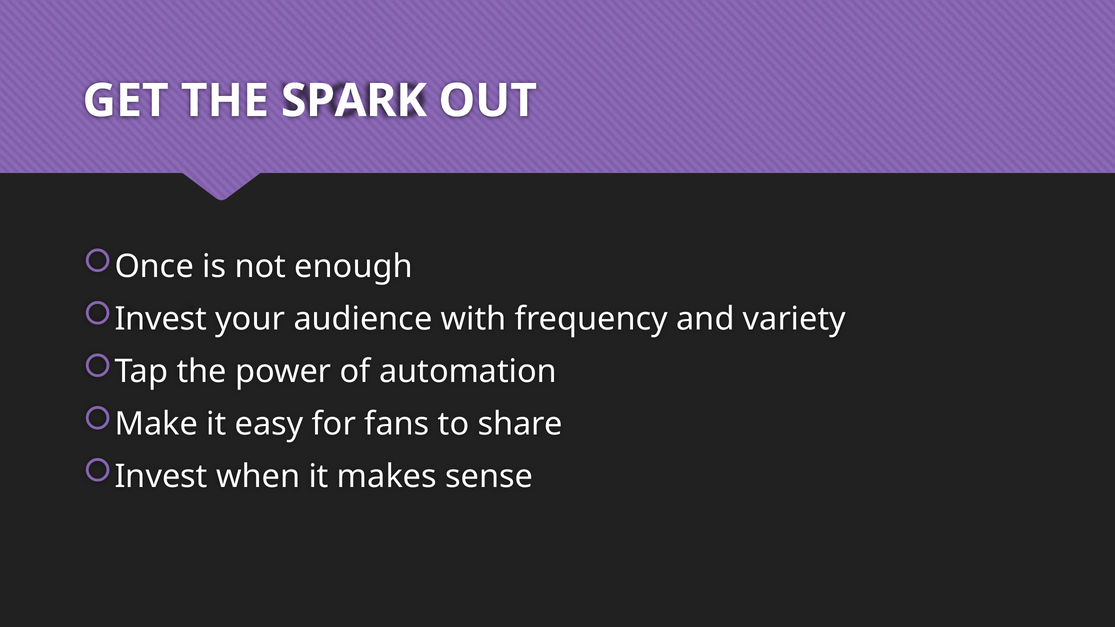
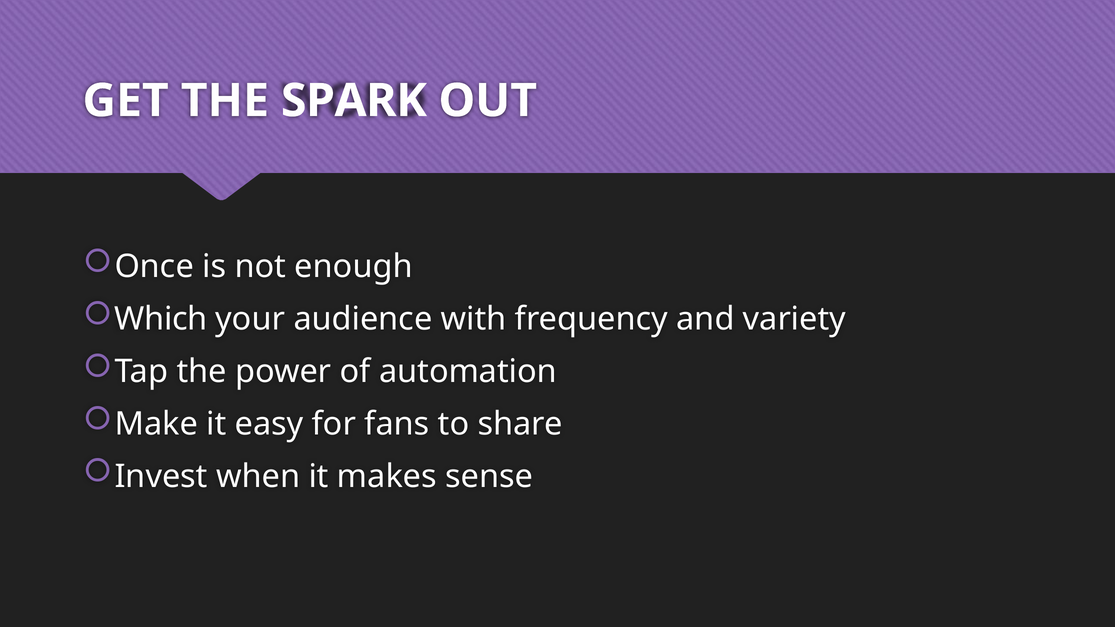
Invest at (161, 319): Invest -> Which
